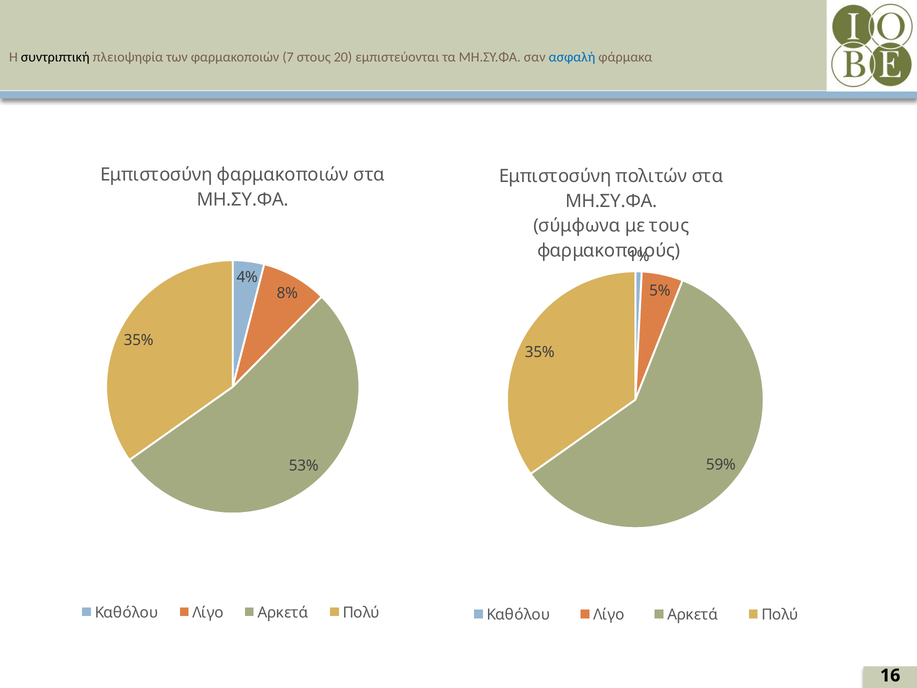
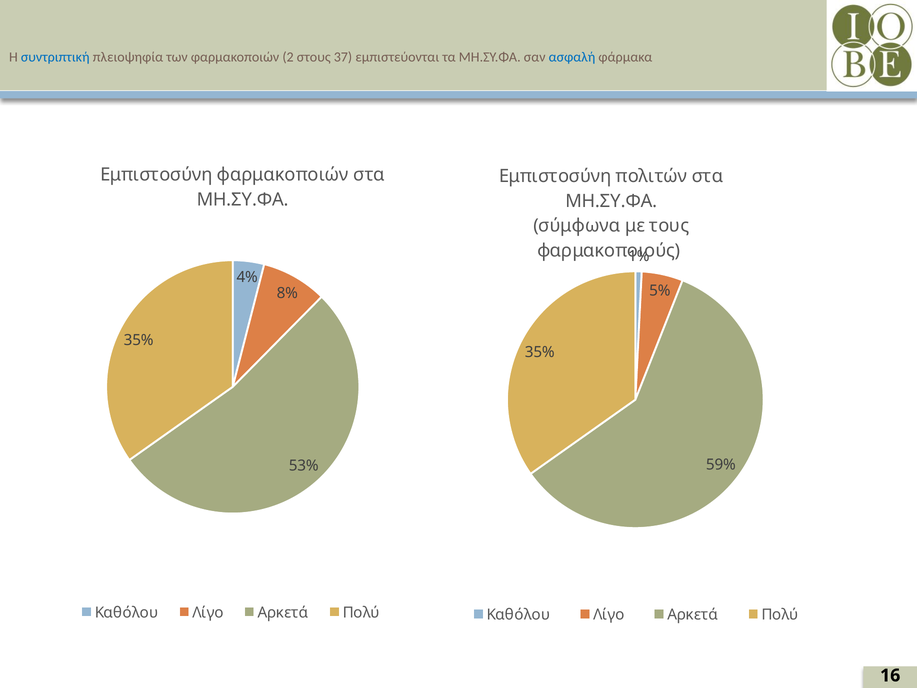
συντριπτική colour: black -> blue
7: 7 -> 2
20: 20 -> 37
